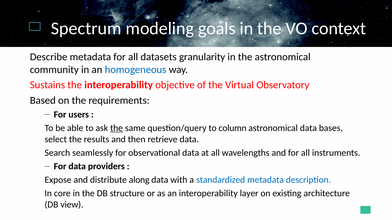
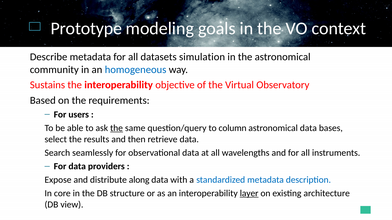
Spectrum: Spectrum -> Prototype
granularity: granularity -> simulation
layer underline: none -> present
